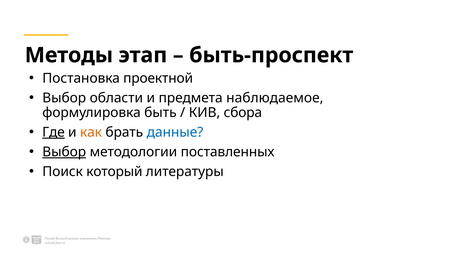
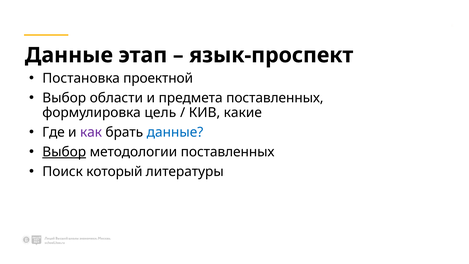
Методы at (69, 55): Методы -> Данные
быть-проспект: быть-проспект -> язык-проспект
предмета наблюдаемое: наблюдаемое -> поставленных
быть: быть -> цель
сбора: сбора -> какие
Где underline: present -> none
как colour: orange -> purple
